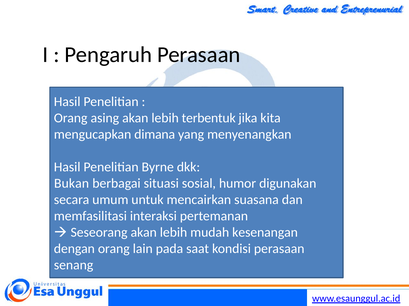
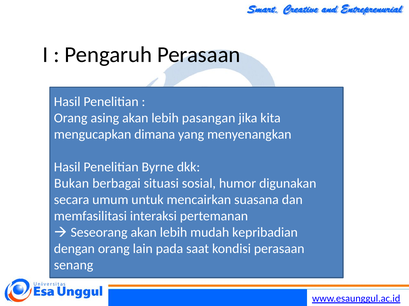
terbentuk: terbentuk -> pasangan
kesenangan: kesenangan -> kepribadian
